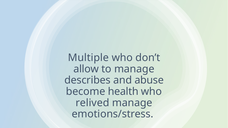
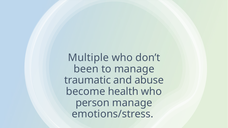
allow: allow -> been
describes: describes -> traumatic
relived: relived -> person
